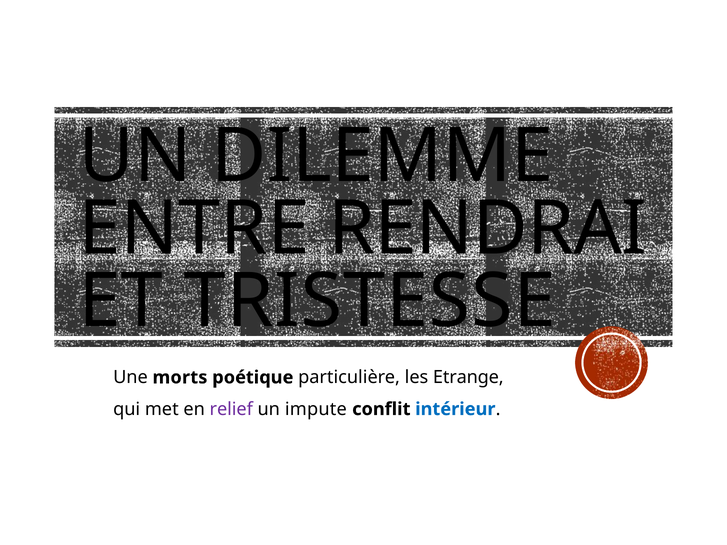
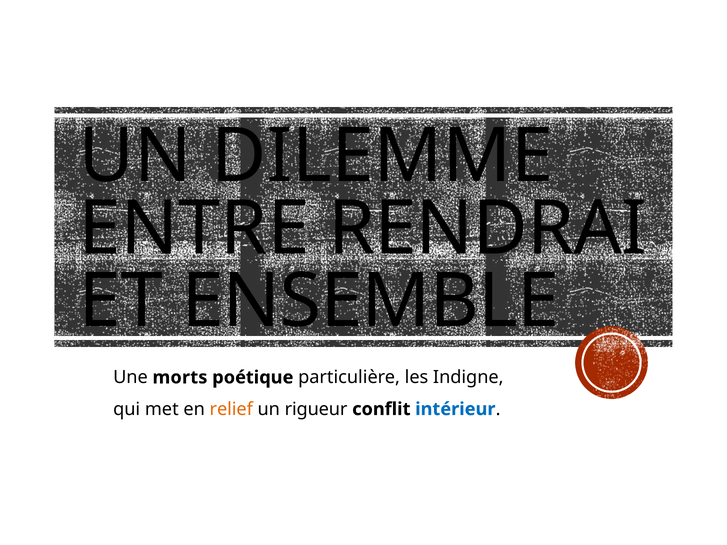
TRISTESSE: TRISTESSE -> ENSEMBLE
Etrange: Etrange -> Indigne
relief colour: purple -> orange
impute: impute -> rigueur
